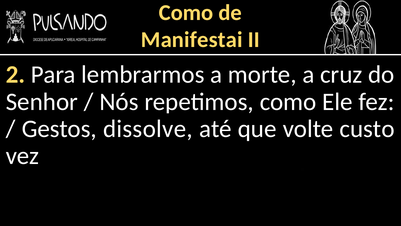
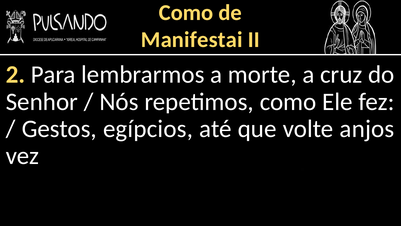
dissolve: dissolve -> egípcios
custo: custo -> anjos
